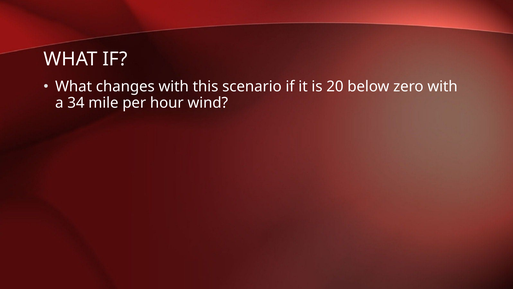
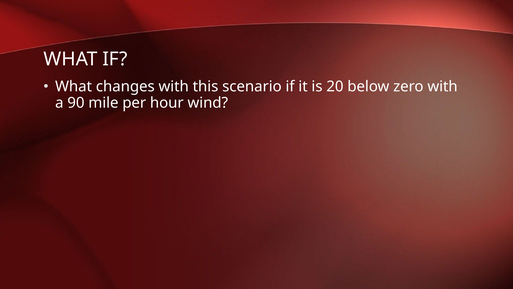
34: 34 -> 90
